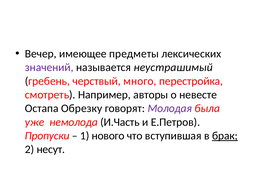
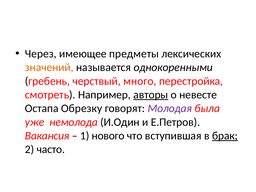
Вечер: Вечер -> Через
значений colour: purple -> orange
неустрашимый: неустрашимый -> однокоренными
авторы underline: none -> present
И.Часть: И.Часть -> И.Один
Пропуски: Пропуски -> Вакансия
несут: несут -> часто
